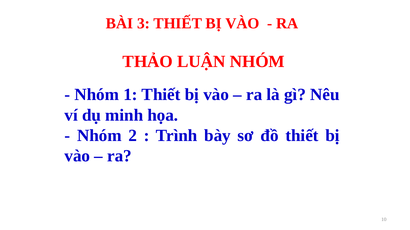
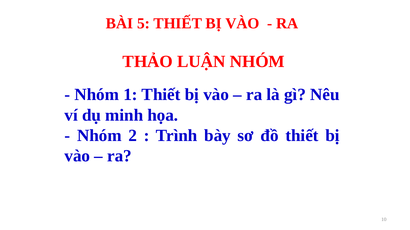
3: 3 -> 5
